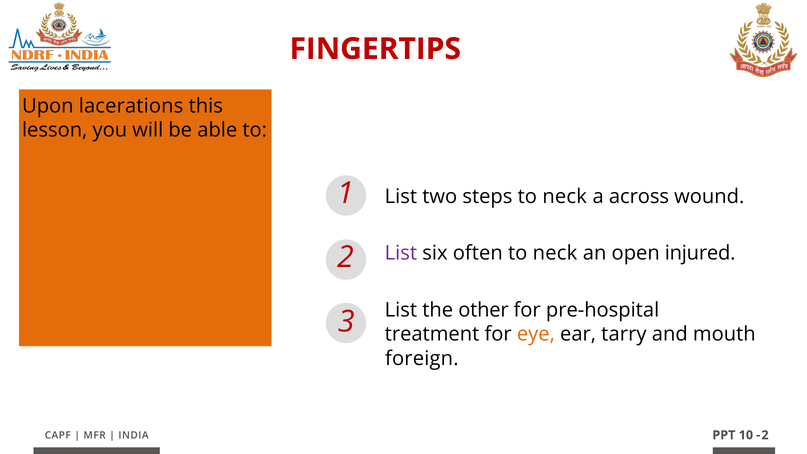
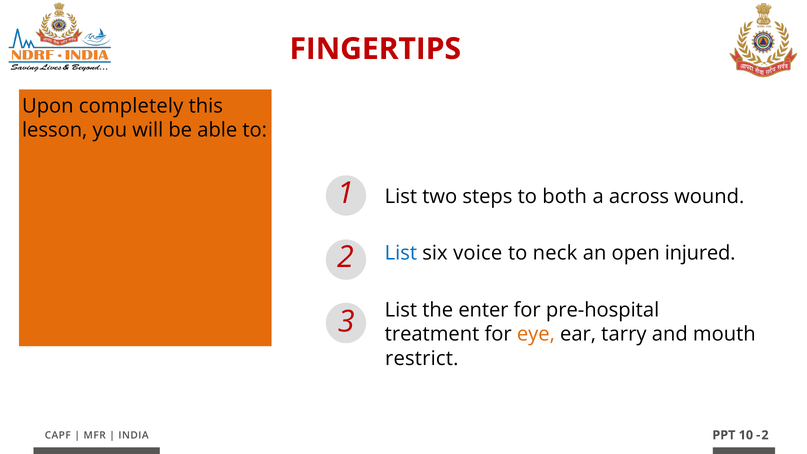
lacerations: lacerations -> completely
steps to neck: neck -> both
List at (401, 253) colour: purple -> blue
often: often -> voice
other: other -> enter
foreign: foreign -> restrict
